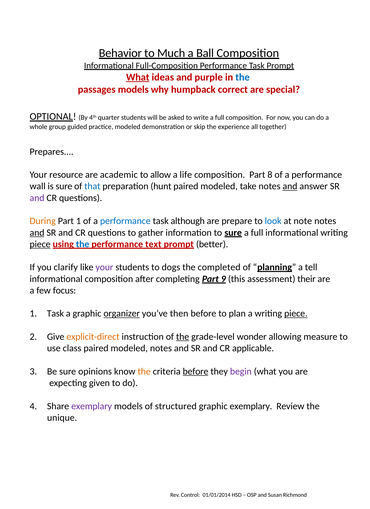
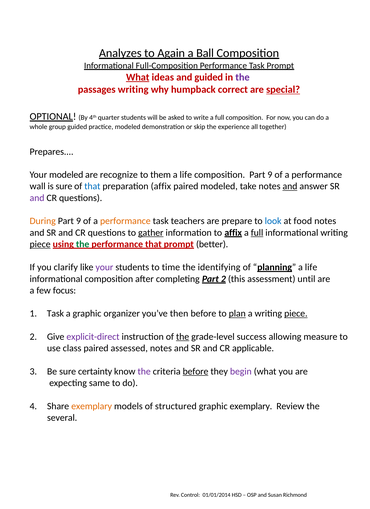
Behavior: Behavior -> Analyzes
Much: Much -> Again
and purple: purple -> guided
the at (243, 77) colour: blue -> purple
passages models: models -> writing
special underline: none -> present
Your resource: resource -> modeled
academic: academic -> recognize
allow: allow -> them
composition Part 8: 8 -> 9
preparation hunt: hunt -> affix
1 at (79, 221): 1 -> 9
performance at (125, 221) colour: blue -> orange
although: although -> teachers
note: note -> food
and at (37, 232) underline: present -> none
gather underline: none -> present
to sure: sure -> affix
full at (257, 232) underline: none -> present
the at (83, 244) colour: blue -> green
performance text: text -> that
dogs: dogs -> time
completed: completed -> identifying
planning a tell: tell -> life
Part 9: 9 -> 2
their: their -> until
organizer underline: present -> none
plan underline: none -> present
explicit-direct colour: orange -> purple
wonder: wonder -> success
modeled at (129, 348): modeled -> assessed
opinions: opinions -> certainty
the at (144, 371) colour: orange -> purple
given: given -> same
exemplary at (92, 406) colour: purple -> orange
unique: unique -> several
